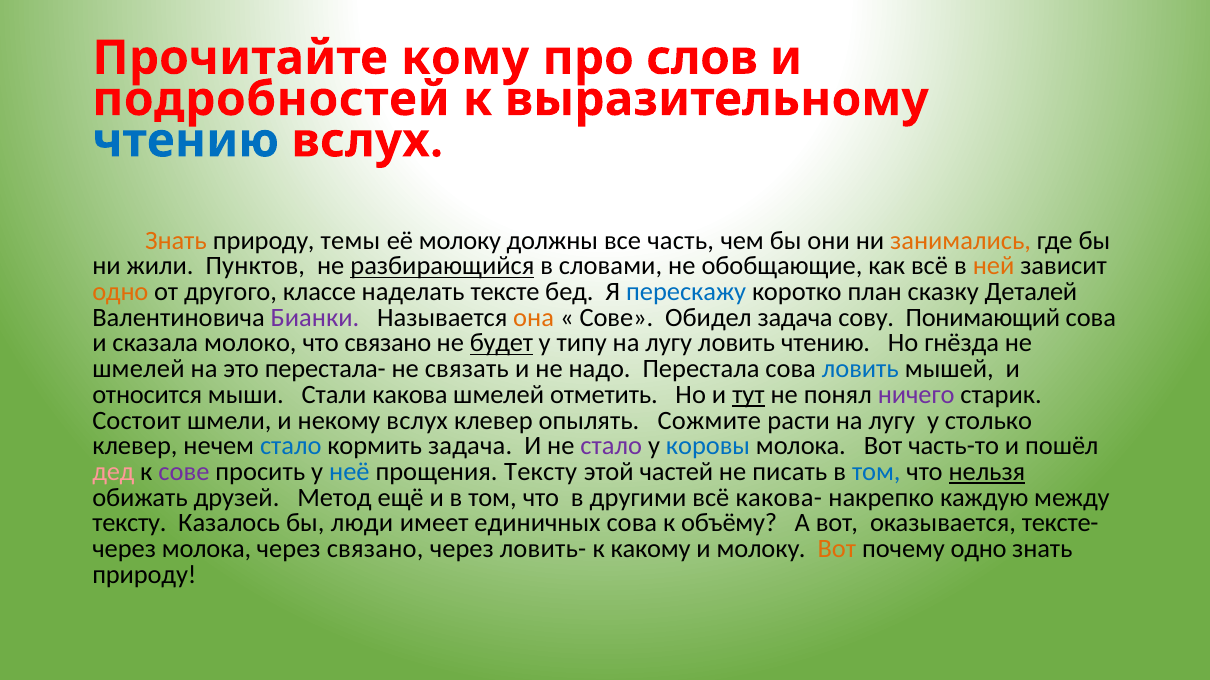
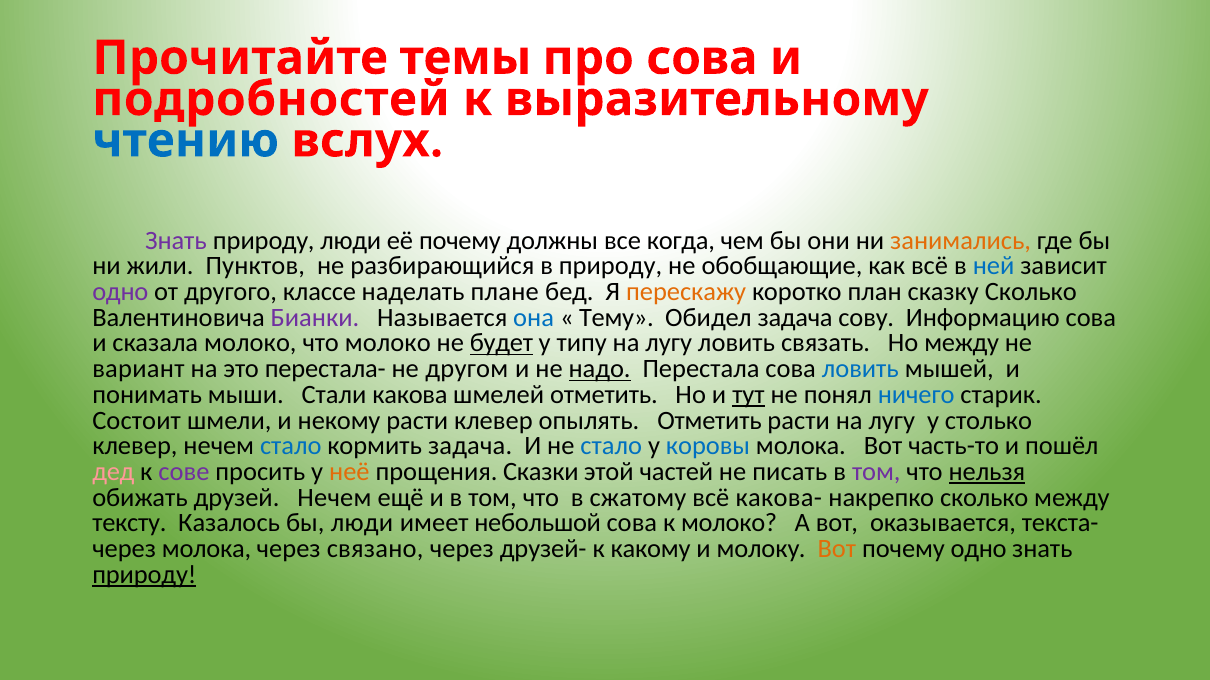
кому: кому -> темы
про слов: слов -> сова
Знать at (176, 241) colour: orange -> purple
природу темы: темы -> люди
её молоку: молоку -> почему
часть: часть -> когда
разбирающийся underline: present -> none
в словами: словами -> природу
ней colour: orange -> blue
одно at (120, 292) colour: orange -> purple
тексте: тексте -> плане
перескажу colour: blue -> orange
сказку Деталей: Деталей -> Сколько
она colour: orange -> blue
Сове at (616, 318): Сове -> Тему
Понимающий: Понимающий -> Информацию
что связано: связано -> молоко
ловить чтению: чтению -> связать
Но гнёзда: гнёзда -> между
шмелей at (138, 369): шмелей -> вариант
связать: связать -> другом
надо underline: none -> present
относится: относится -> понимать
ничего colour: purple -> blue
некому вслух: вслух -> расти
опылять Сожмите: Сожмите -> Отметить
стало at (611, 446) colour: purple -> blue
неё colour: blue -> orange
прощения Тексту: Тексту -> Сказки
том at (876, 472) colour: blue -> purple
друзей Метод: Метод -> Нечем
другими: другими -> сжатому
накрепко каждую: каждую -> сколько
единичных: единичных -> небольшой
к объёму: объёму -> молоко
тексте-: тексте- -> текста-
ловить-: ловить- -> друзей-
природу at (144, 575) underline: none -> present
